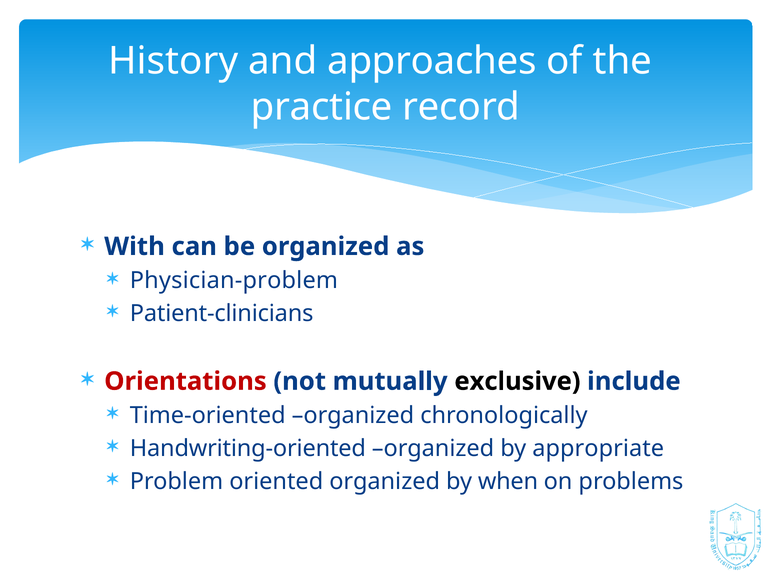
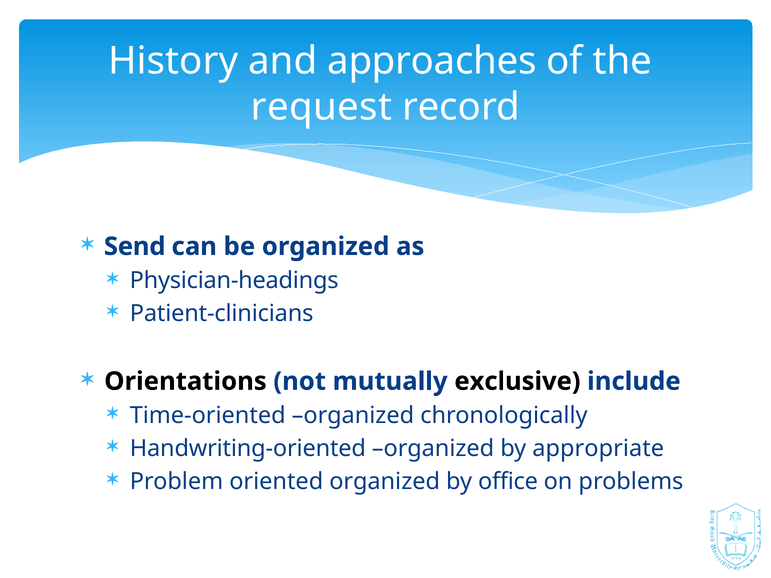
practice: practice -> request
With: With -> Send
Physician‐problem: Physician‐problem -> Physician‐headings
Orientations colour: red -> black
when: when -> office
